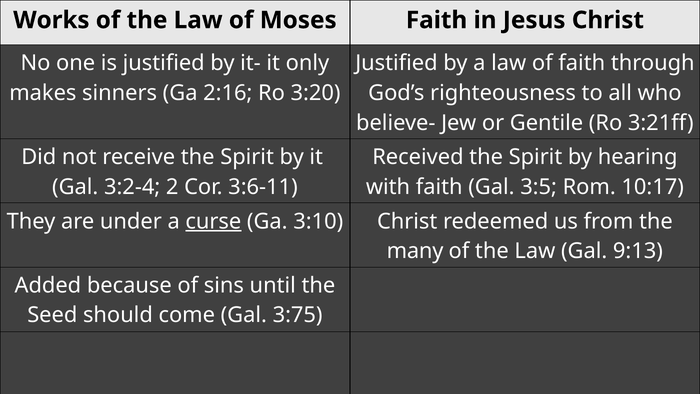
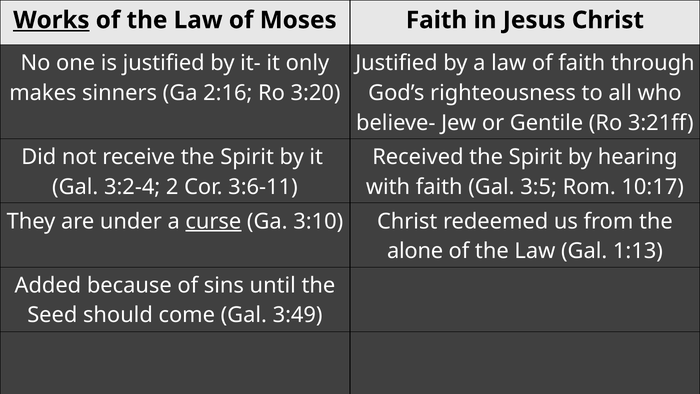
Works underline: none -> present
many: many -> alone
9:13: 9:13 -> 1:13
3:75: 3:75 -> 3:49
